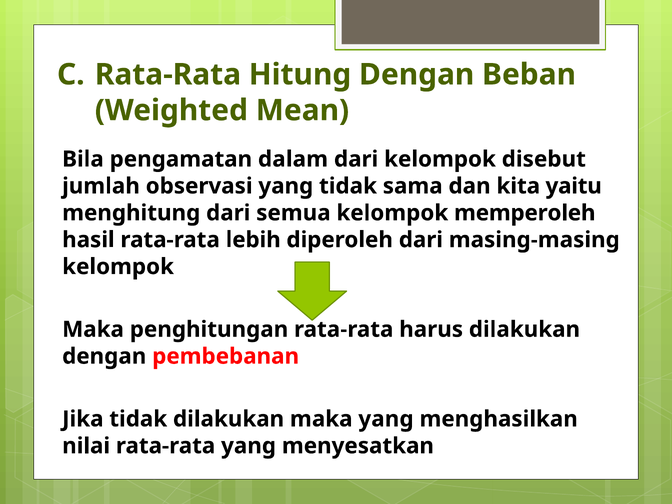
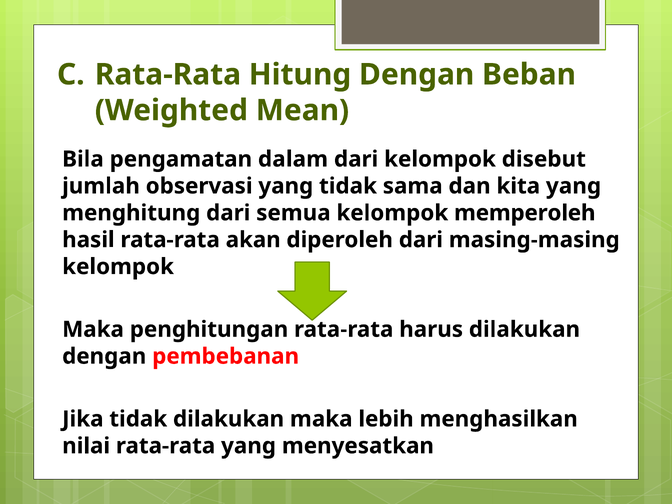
kita yaitu: yaitu -> yang
lebih: lebih -> akan
maka yang: yang -> lebih
